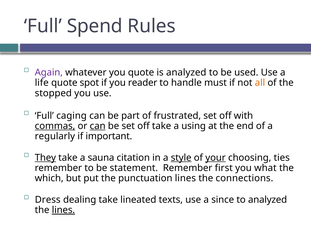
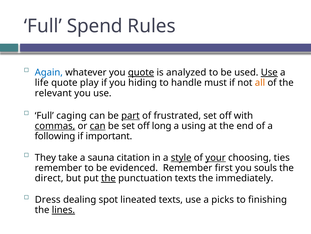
Again colour: purple -> blue
quote at (141, 72) underline: none -> present
Use at (269, 72) underline: none -> present
spot: spot -> play
reader: reader -> hiding
stopped: stopped -> relevant
part underline: none -> present
off take: take -> long
regularly: regularly -> following
They underline: present -> none
statement: statement -> evidenced
what: what -> souls
which: which -> direct
the at (108, 178) underline: none -> present
punctuation lines: lines -> texts
connections: connections -> immediately
dealing take: take -> spot
since: since -> picks
to analyzed: analyzed -> finishing
